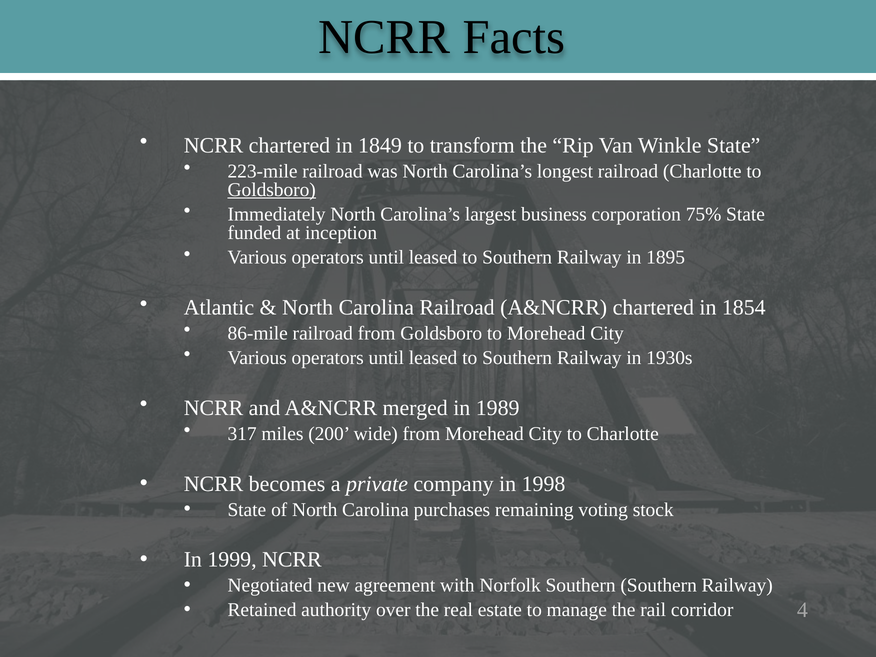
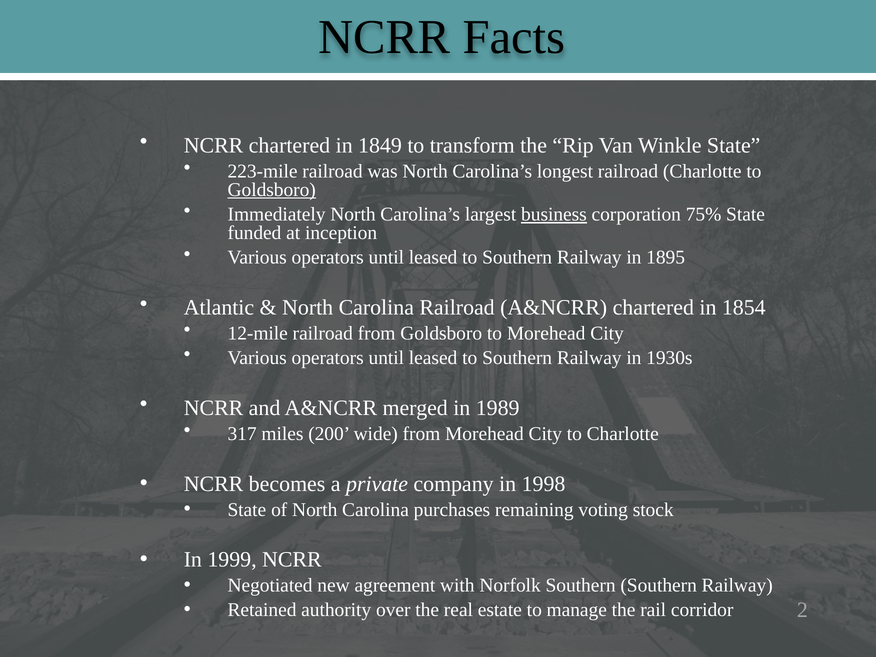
business underline: none -> present
86-mile: 86-mile -> 12-mile
4: 4 -> 2
